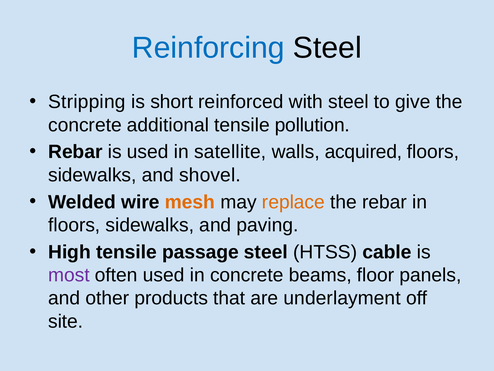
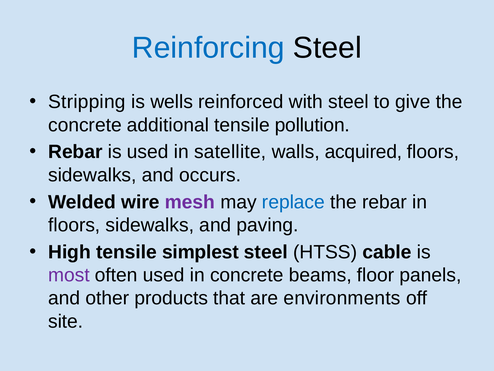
short: short -> wells
shovel: shovel -> occurs
mesh colour: orange -> purple
replace colour: orange -> blue
passage: passage -> simplest
underlayment: underlayment -> environments
